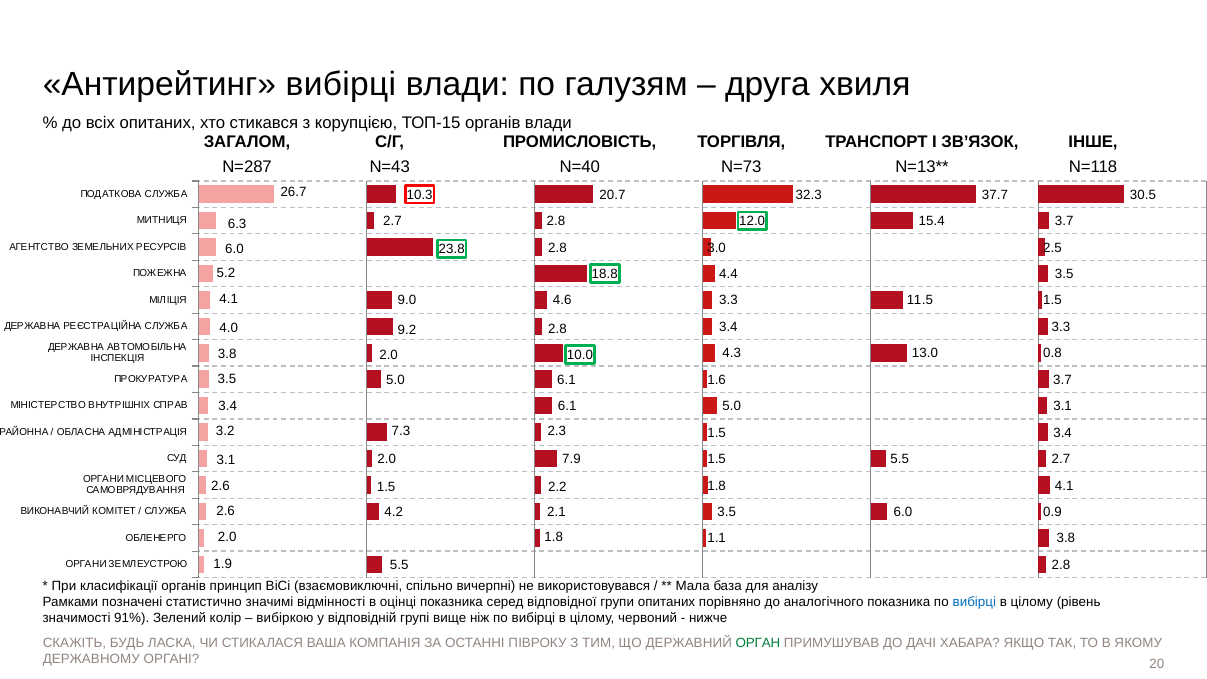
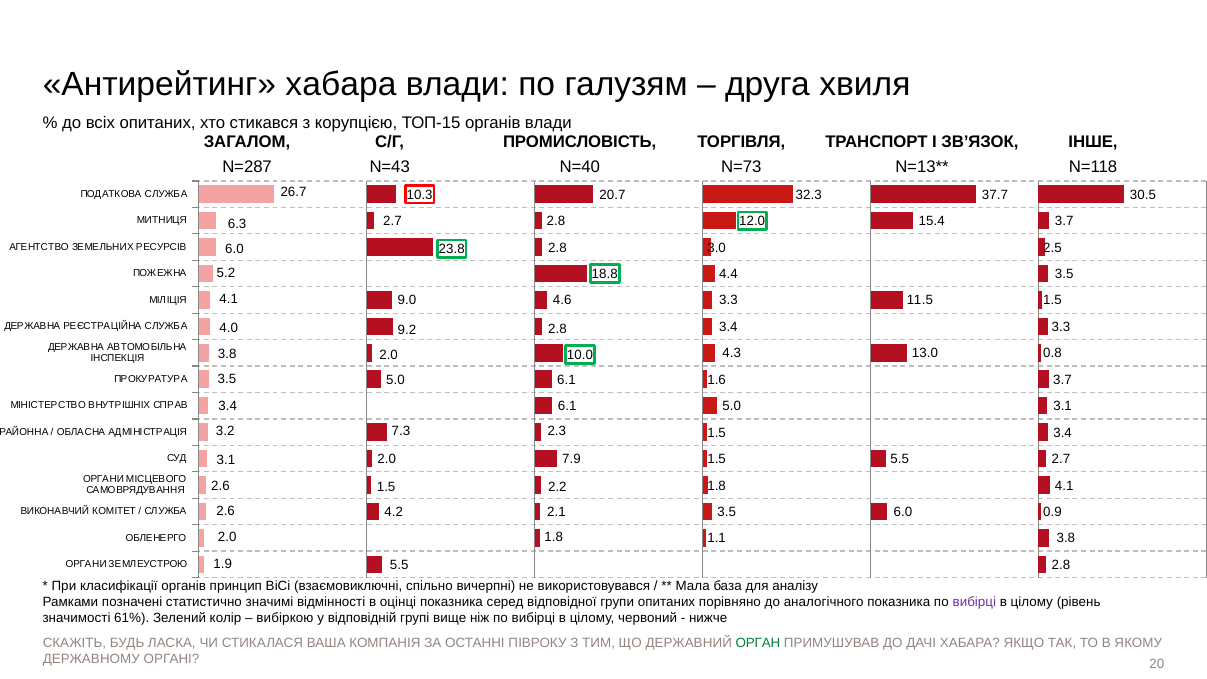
Антирейтинг вибірці: вибірці -> хабара
вибірці at (974, 602) colour: blue -> purple
91%: 91% -> 61%
